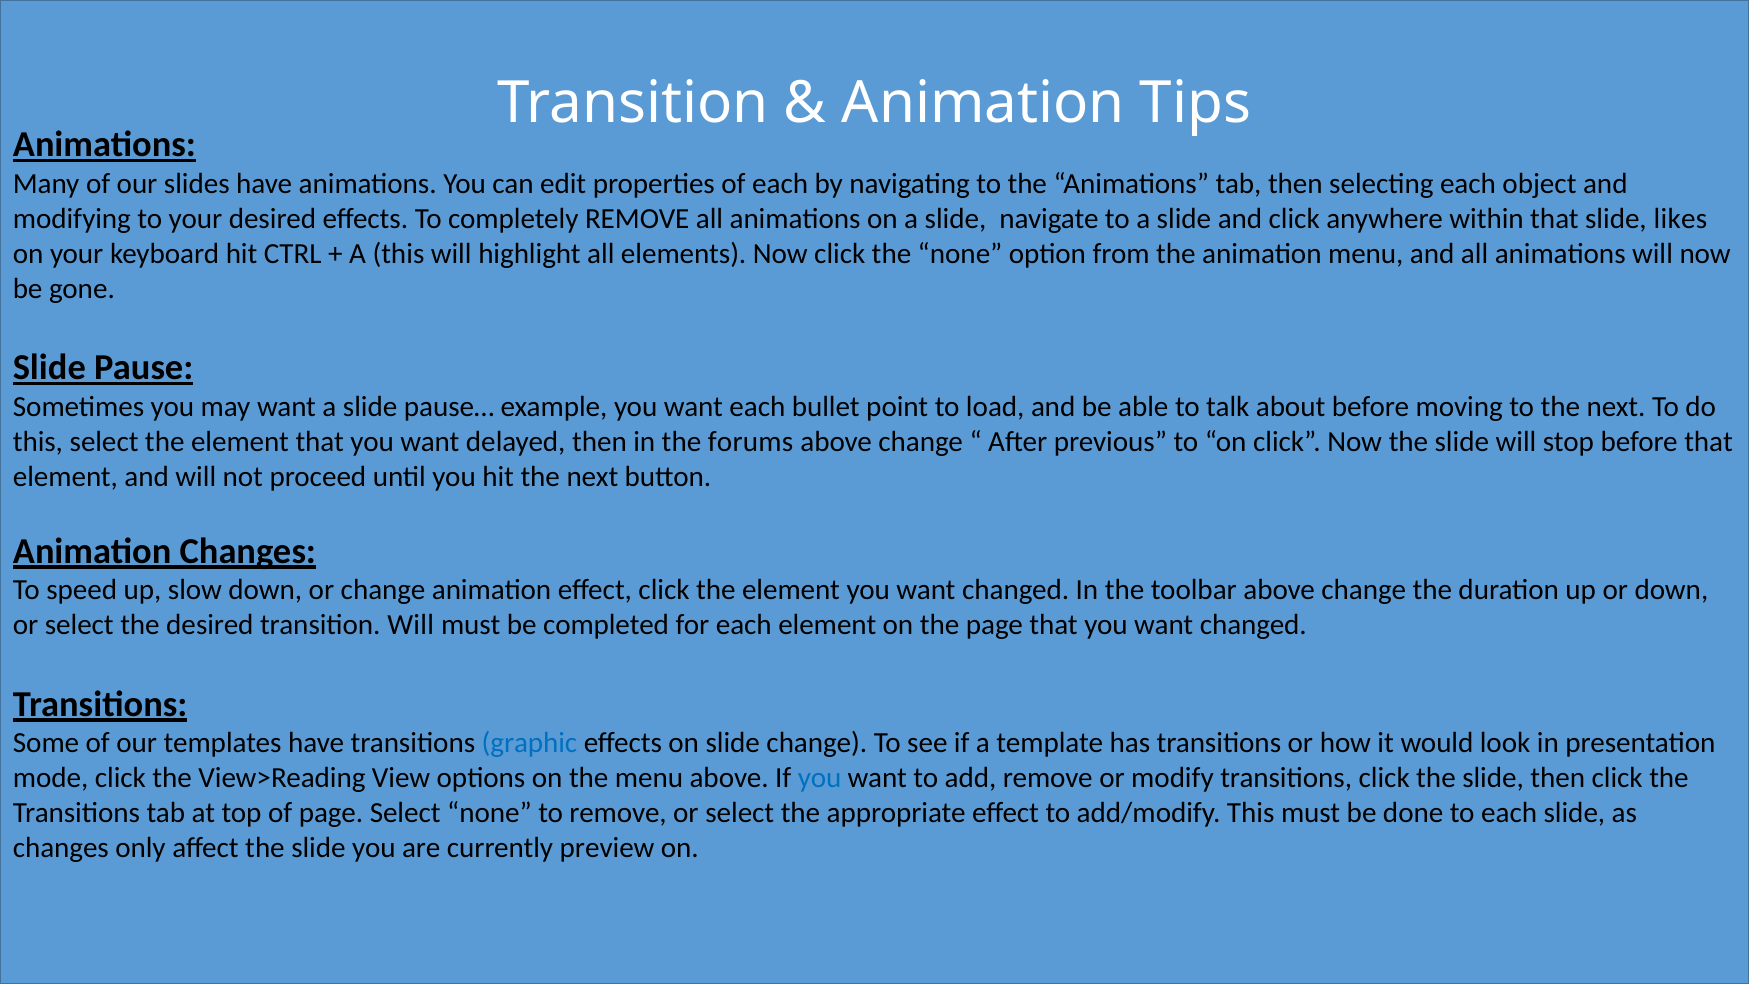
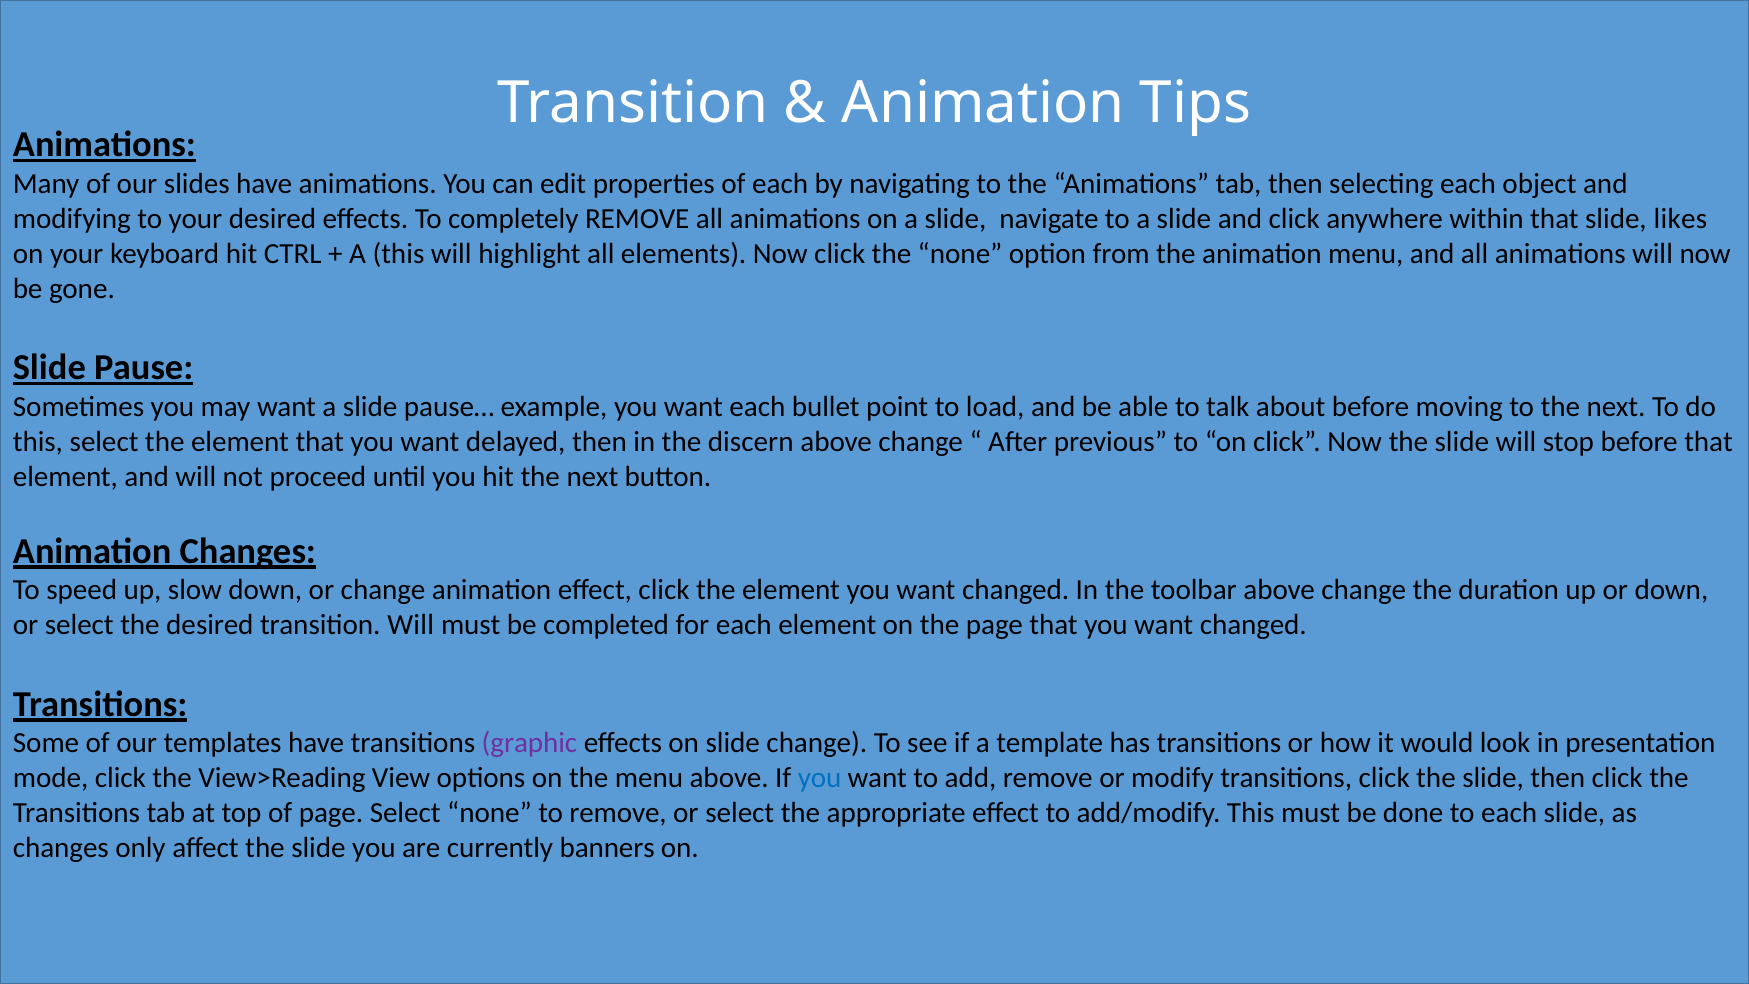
forums: forums -> discern
graphic colour: blue -> purple
preview: preview -> banners
